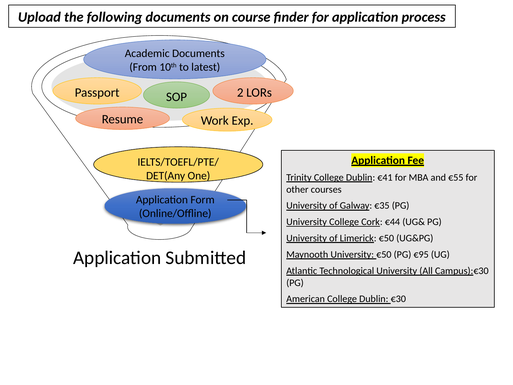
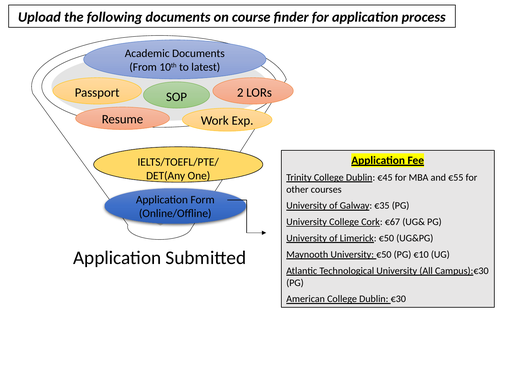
€41: €41 -> €45
€44: €44 -> €67
€95: €95 -> €10
